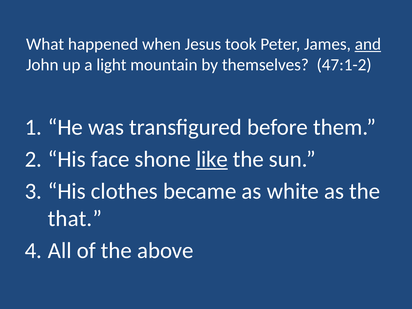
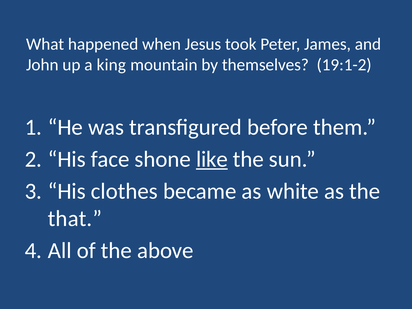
and underline: present -> none
light: light -> king
47:1-2: 47:1-2 -> 19:1-2
